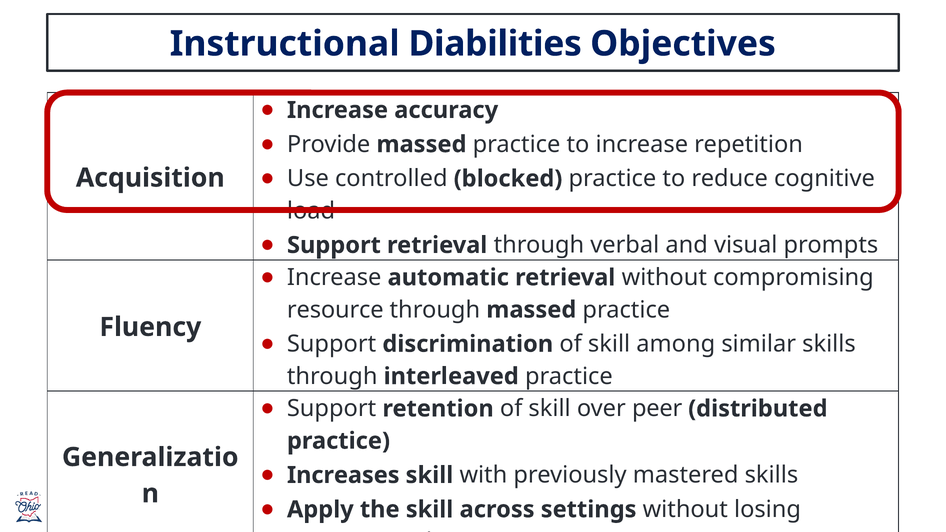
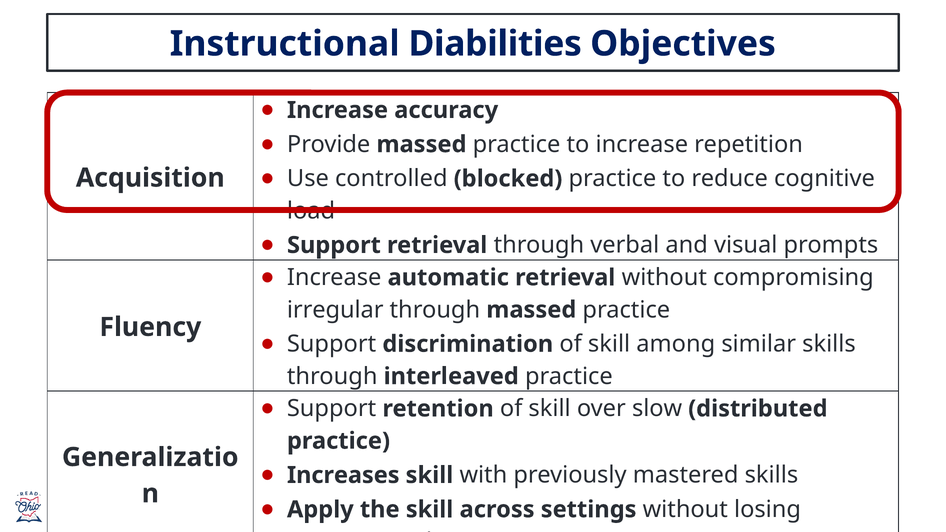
resource: resource -> irregular
peer: peer -> slow
